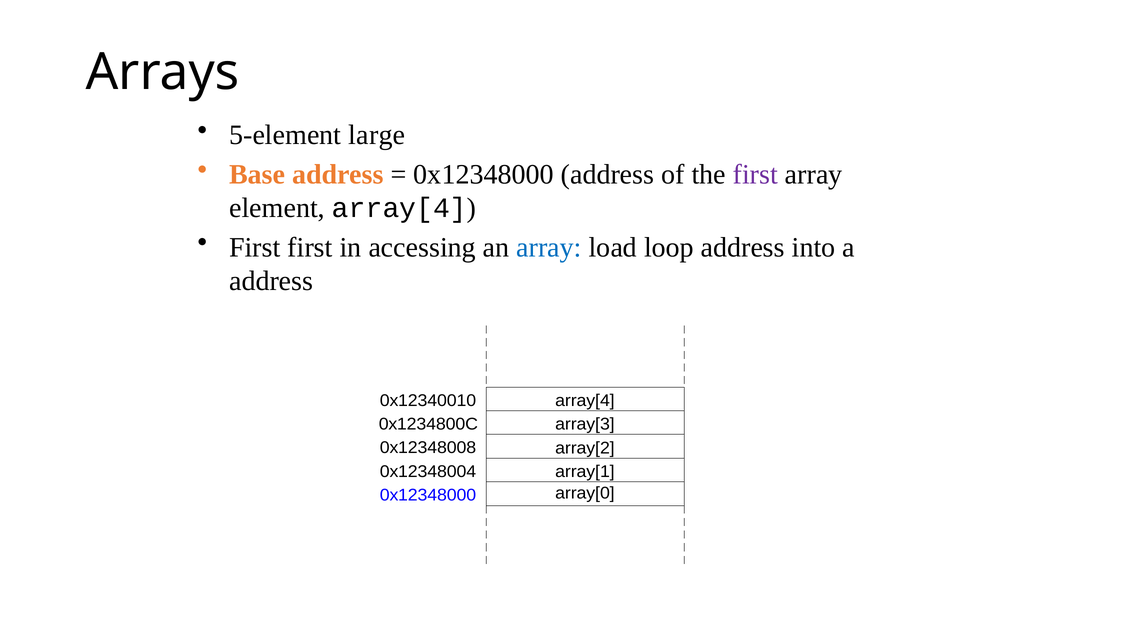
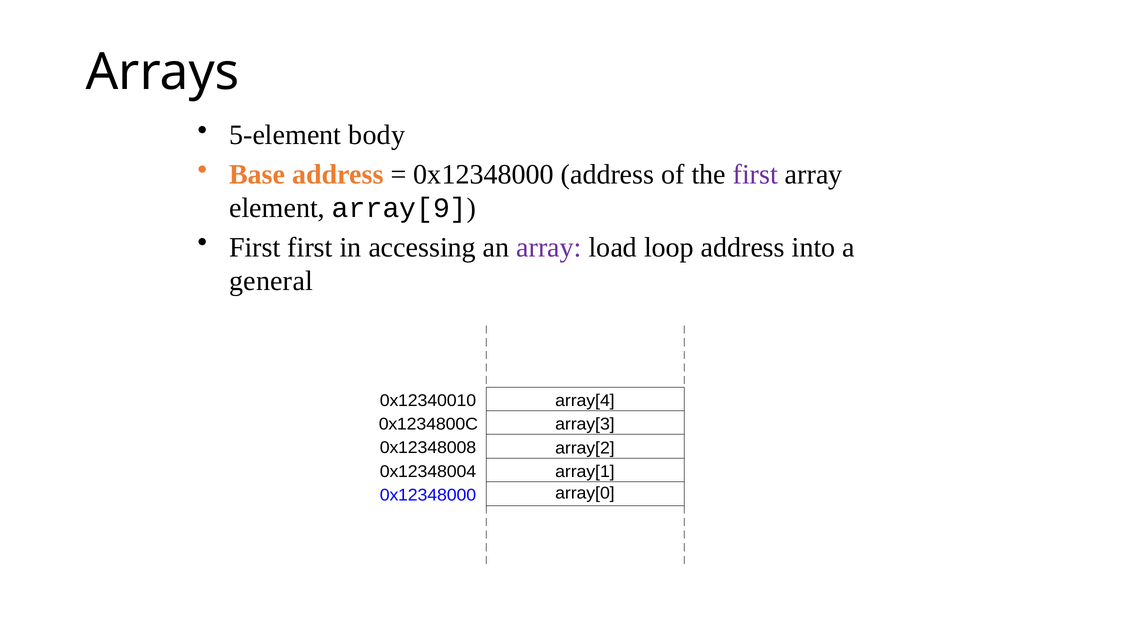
large: large -> body
element array[4: array[4 -> array[9
array at (549, 247) colour: blue -> purple
address at (271, 281): address -> general
